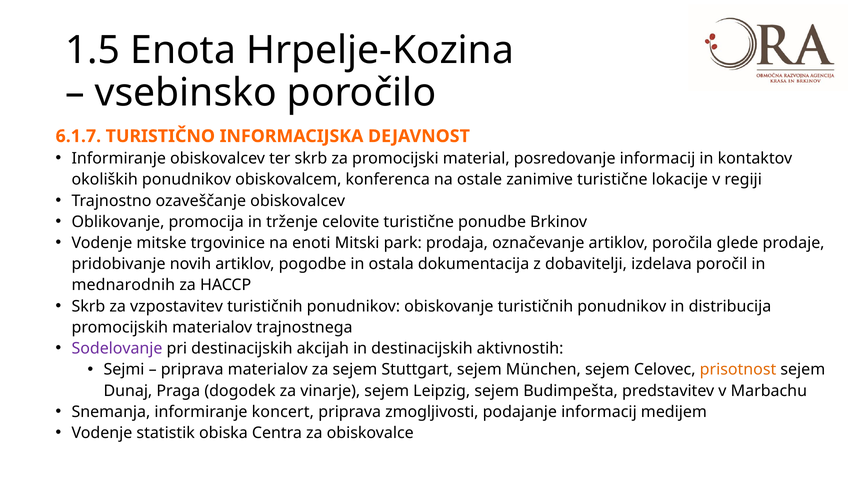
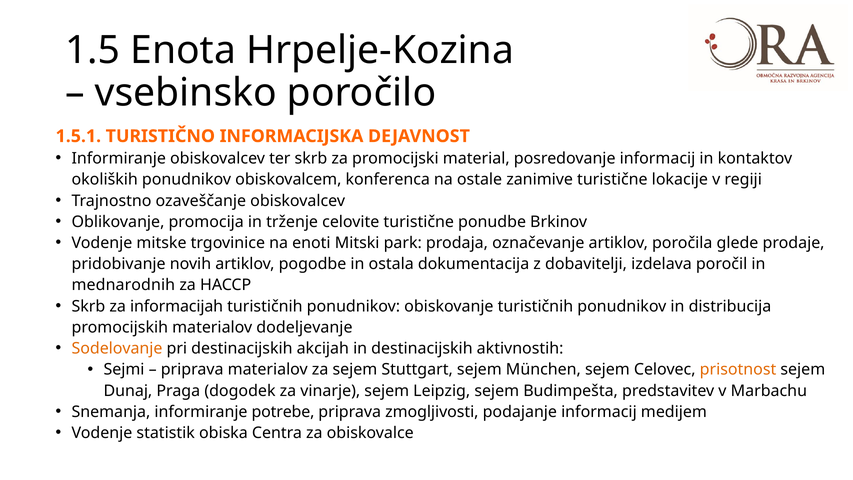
6.1.7: 6.1.7 -> 1.5.1
vzpostavitev: vzpostavitev -> informacijah
trajnostnega: trajnostnega -> dodeljevanje
Sodelovanje colour: purple -> orange
koncert: koncert -> potrebe
